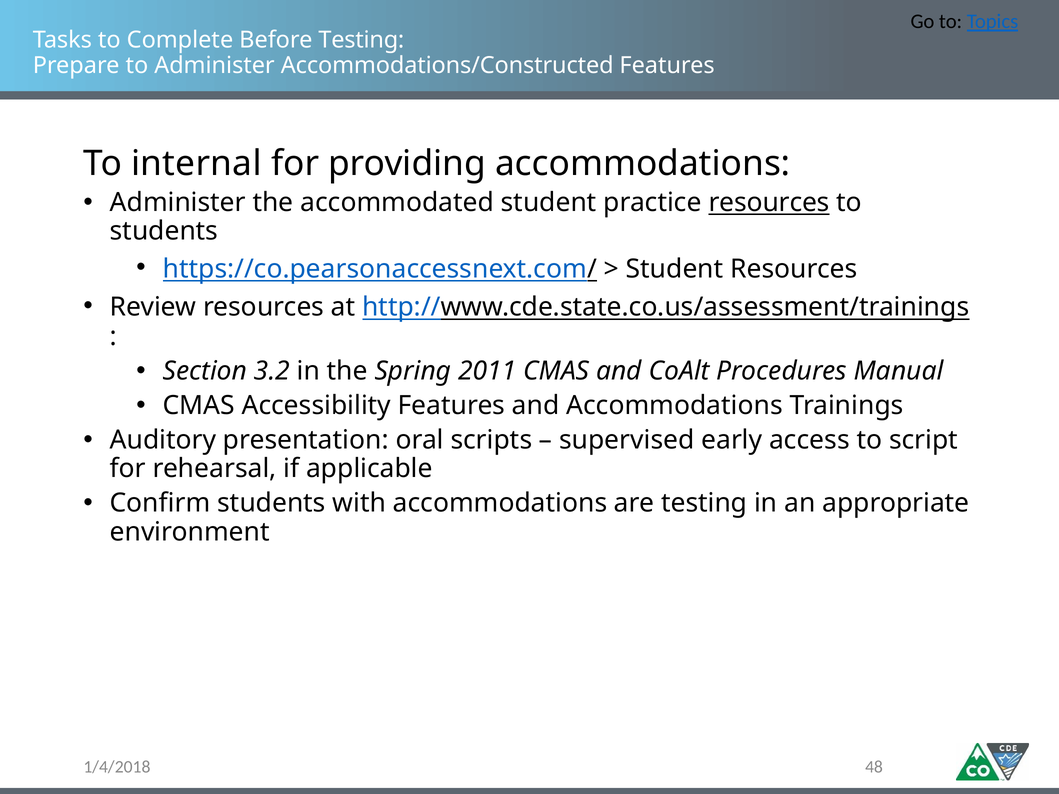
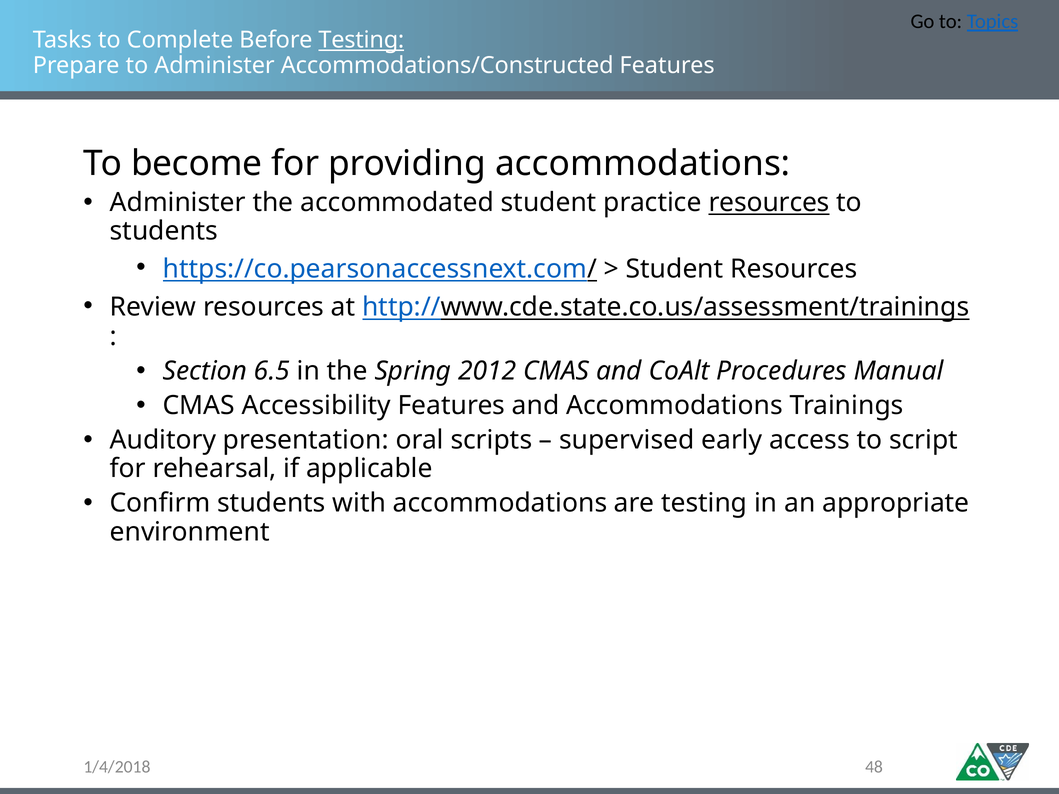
Testing at (361, 40) underline: none -> present
internal: internal -> become
3.2: 3.2 -> 6.5
2011: 2011 -> 2012
